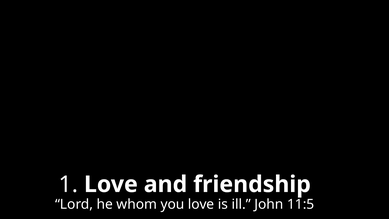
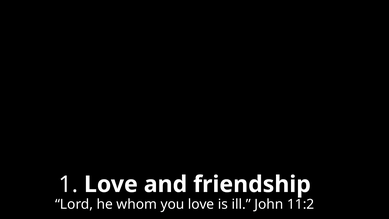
11:5: 11:5 -> 11:2
